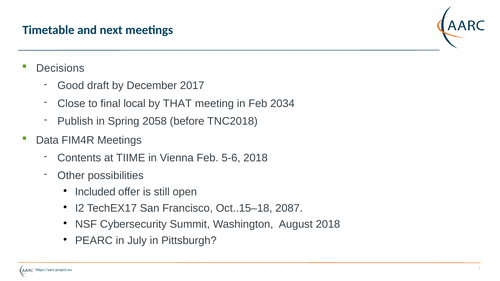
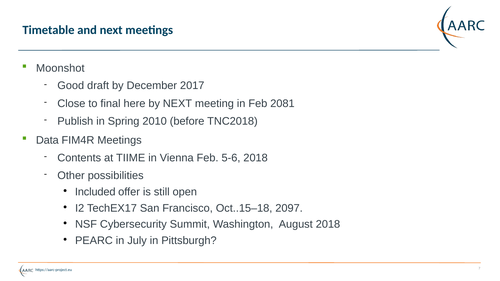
Decisions: Decisions -> Moonshot
local: local -> here
by THAT: THAT -> NEXT
2034: 2034 -> 2081
2058: 2058 -> 2010
2087: 2087 -> 2097
